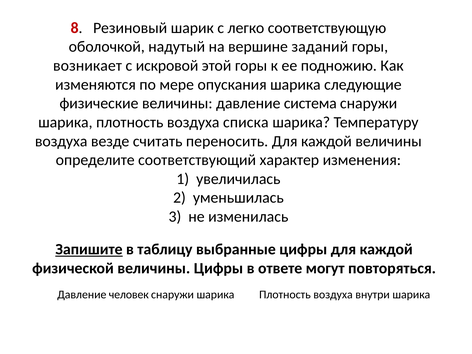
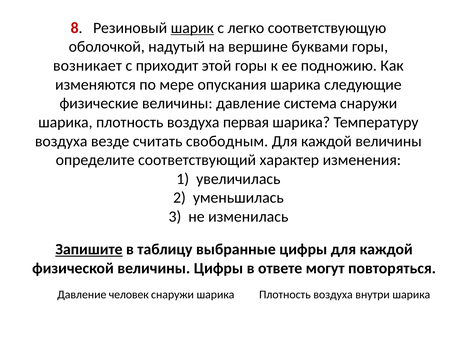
шарик underline: none -> present
заданий: заданий -> буквами
искровой: искровой -> приходит
списка: списка -> первая
переносить: переносить -> свободным
